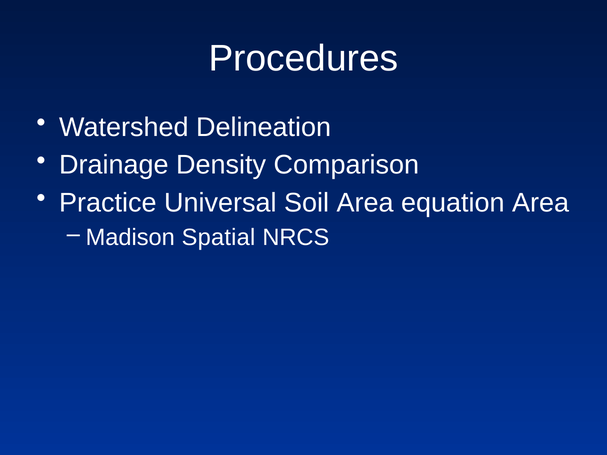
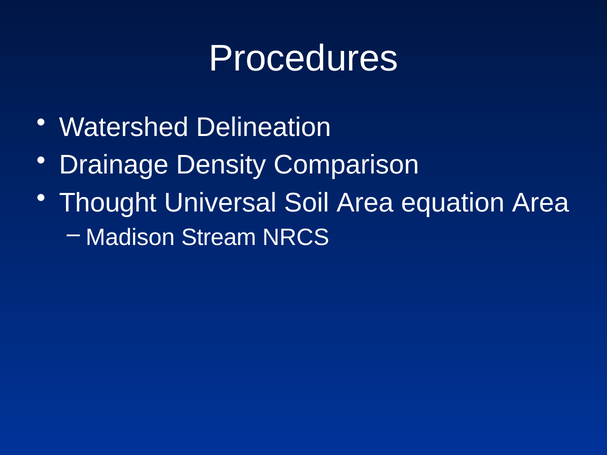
Practice: Practice -> Thought
Spatial: Spatial -> Stream
